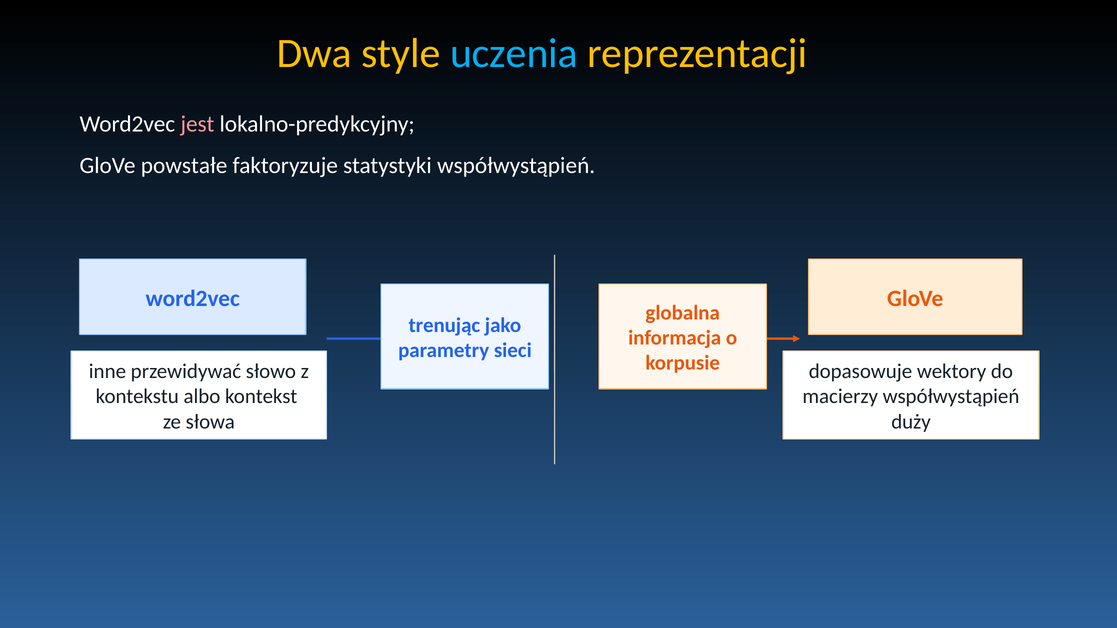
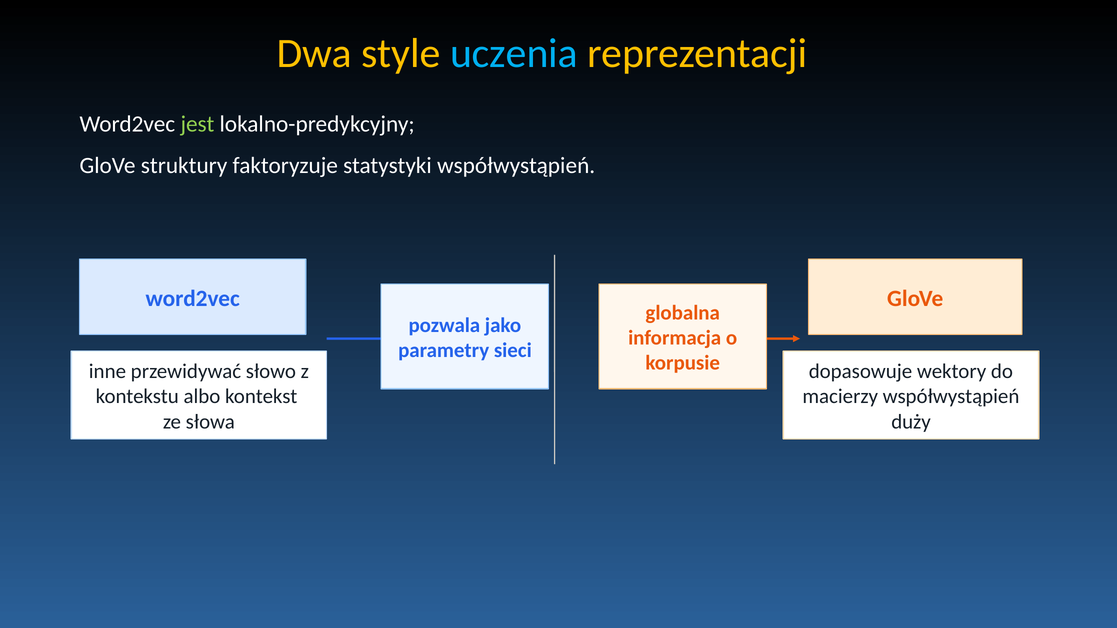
jest colour: pink -> light green
powstałe: powstałe -> struktury
trenując: trenując -> pozwala
